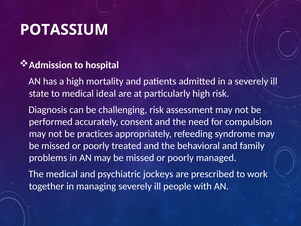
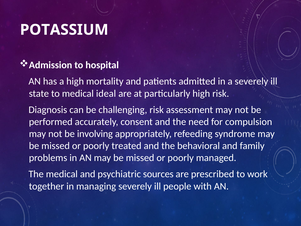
practices: practices -> involving
jockeys: jockeys -> sources
